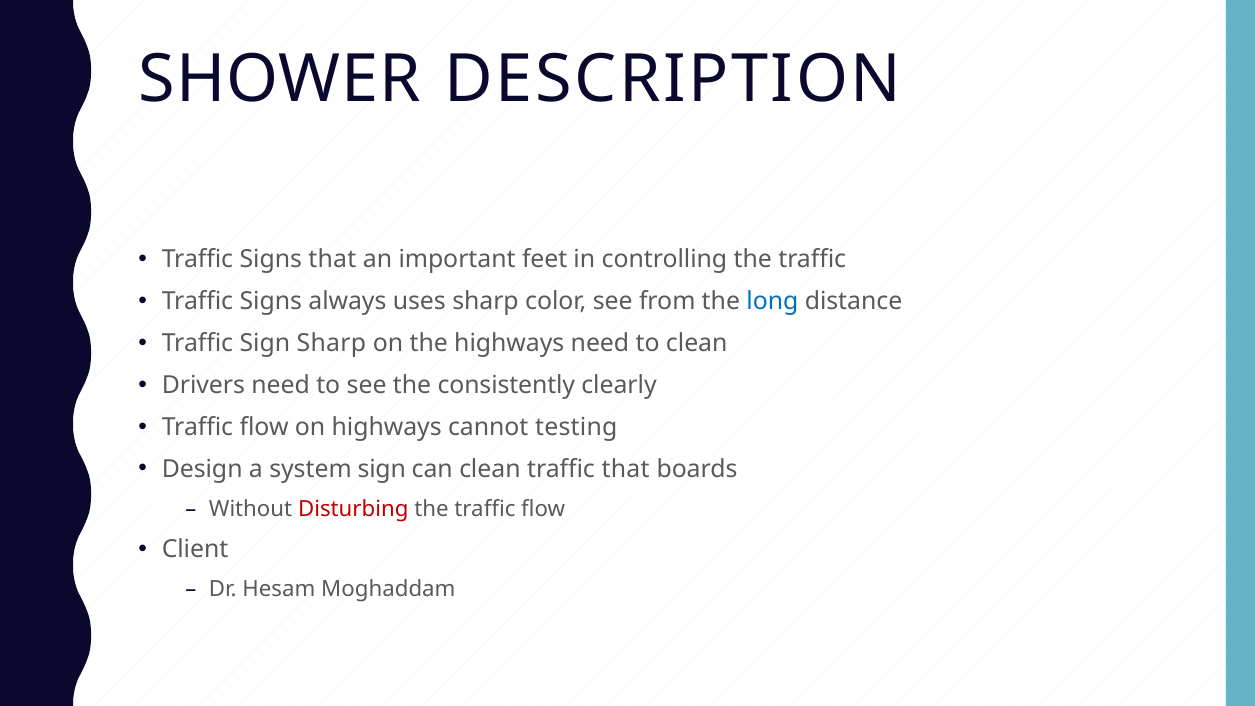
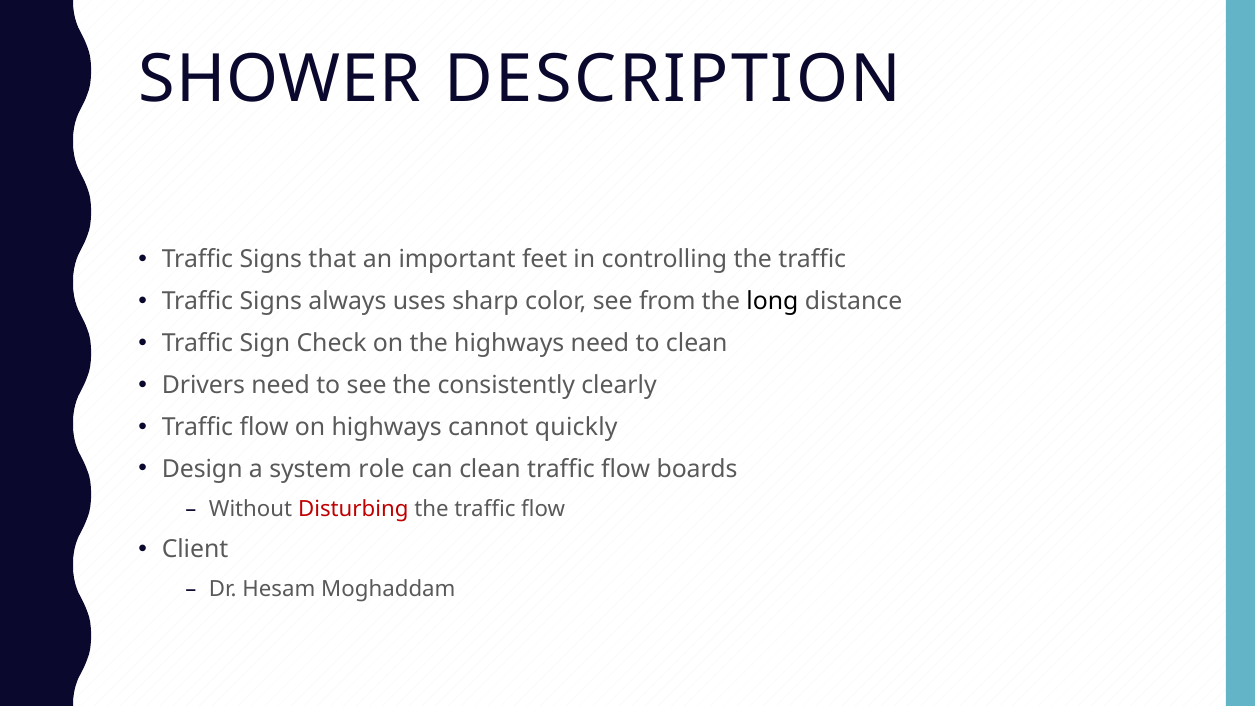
long colour: blue -> black
Sign Sharp: Sharp -> Check
testing: testing -> quickly
system sign: sign -> role
clean traffic that: that -> flow
